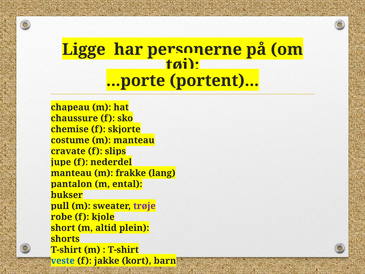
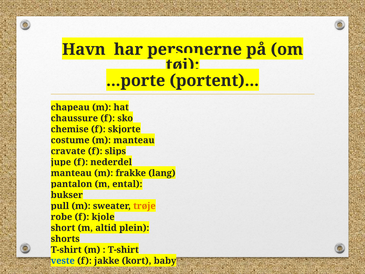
Ligge: Ligge -> Havn
trøje colour: purple -> orange
barn: barn -> baby
